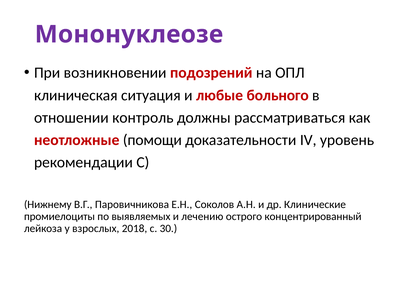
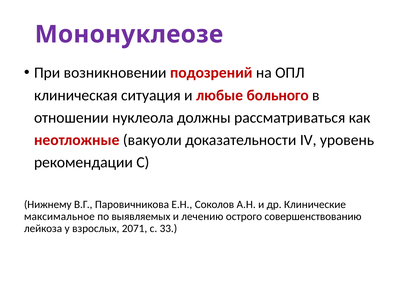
контроль: контроль -> нуклеола
помощи: помощи -> вакуоли
промиелоциты: промиелоциты -> максимальное
концентрированный: концентрированный -> совершенствованию
2018: 2018 -> 2071
30: 30 -> 33
